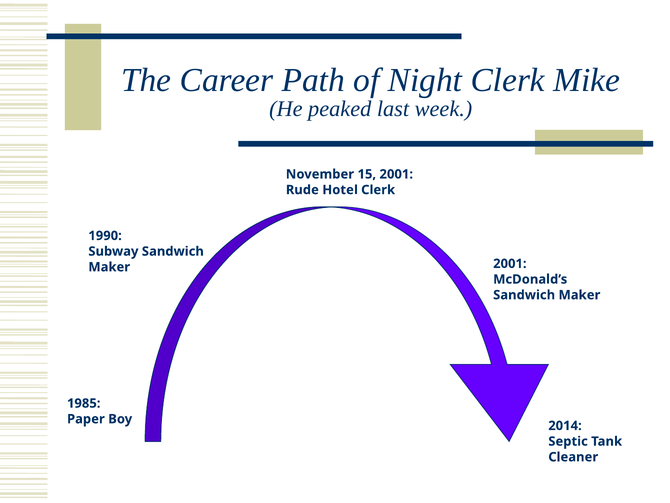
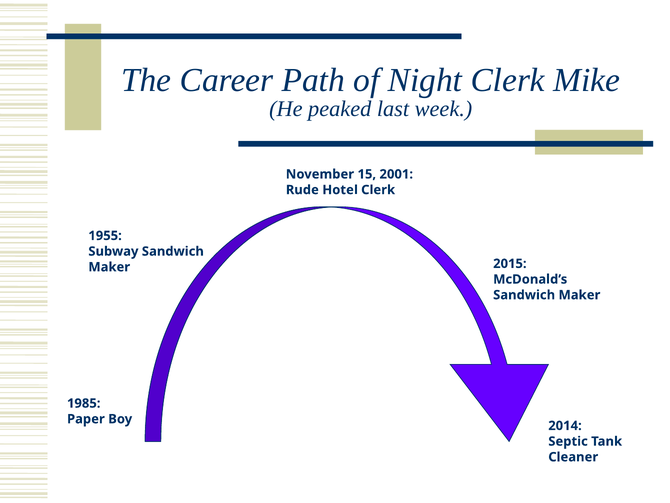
1990: 1990 -> 1955
Maker 2001: 2001 -> 2015
